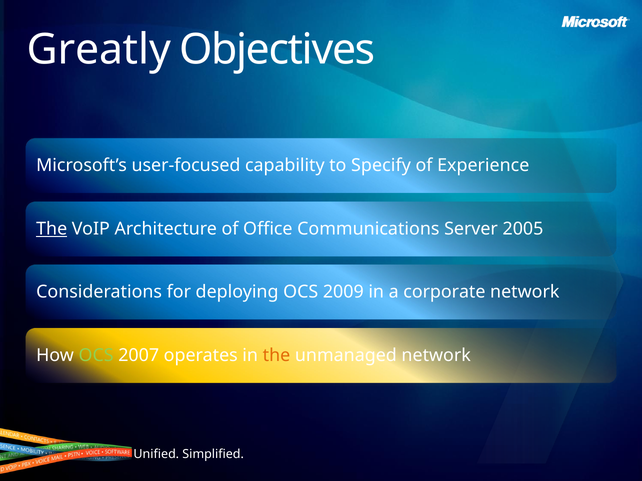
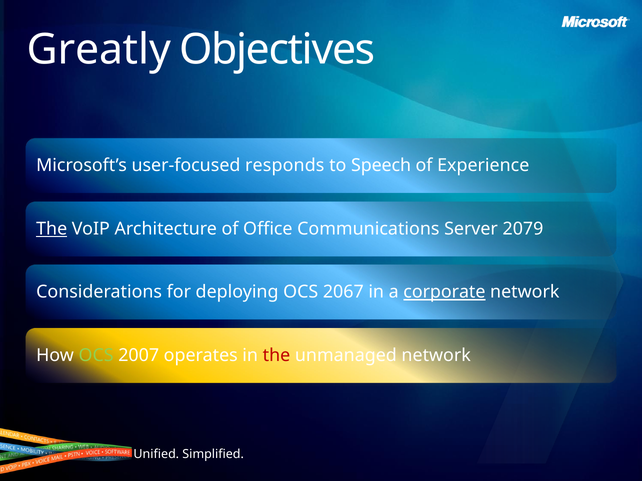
capability: capability -> responds
Specify: Specify -> Speech
2005: 2005 -> 2079
2009: 2009 -> 2067
corporate underline: none -> present
the at (276, 356) colour: orange -> red
